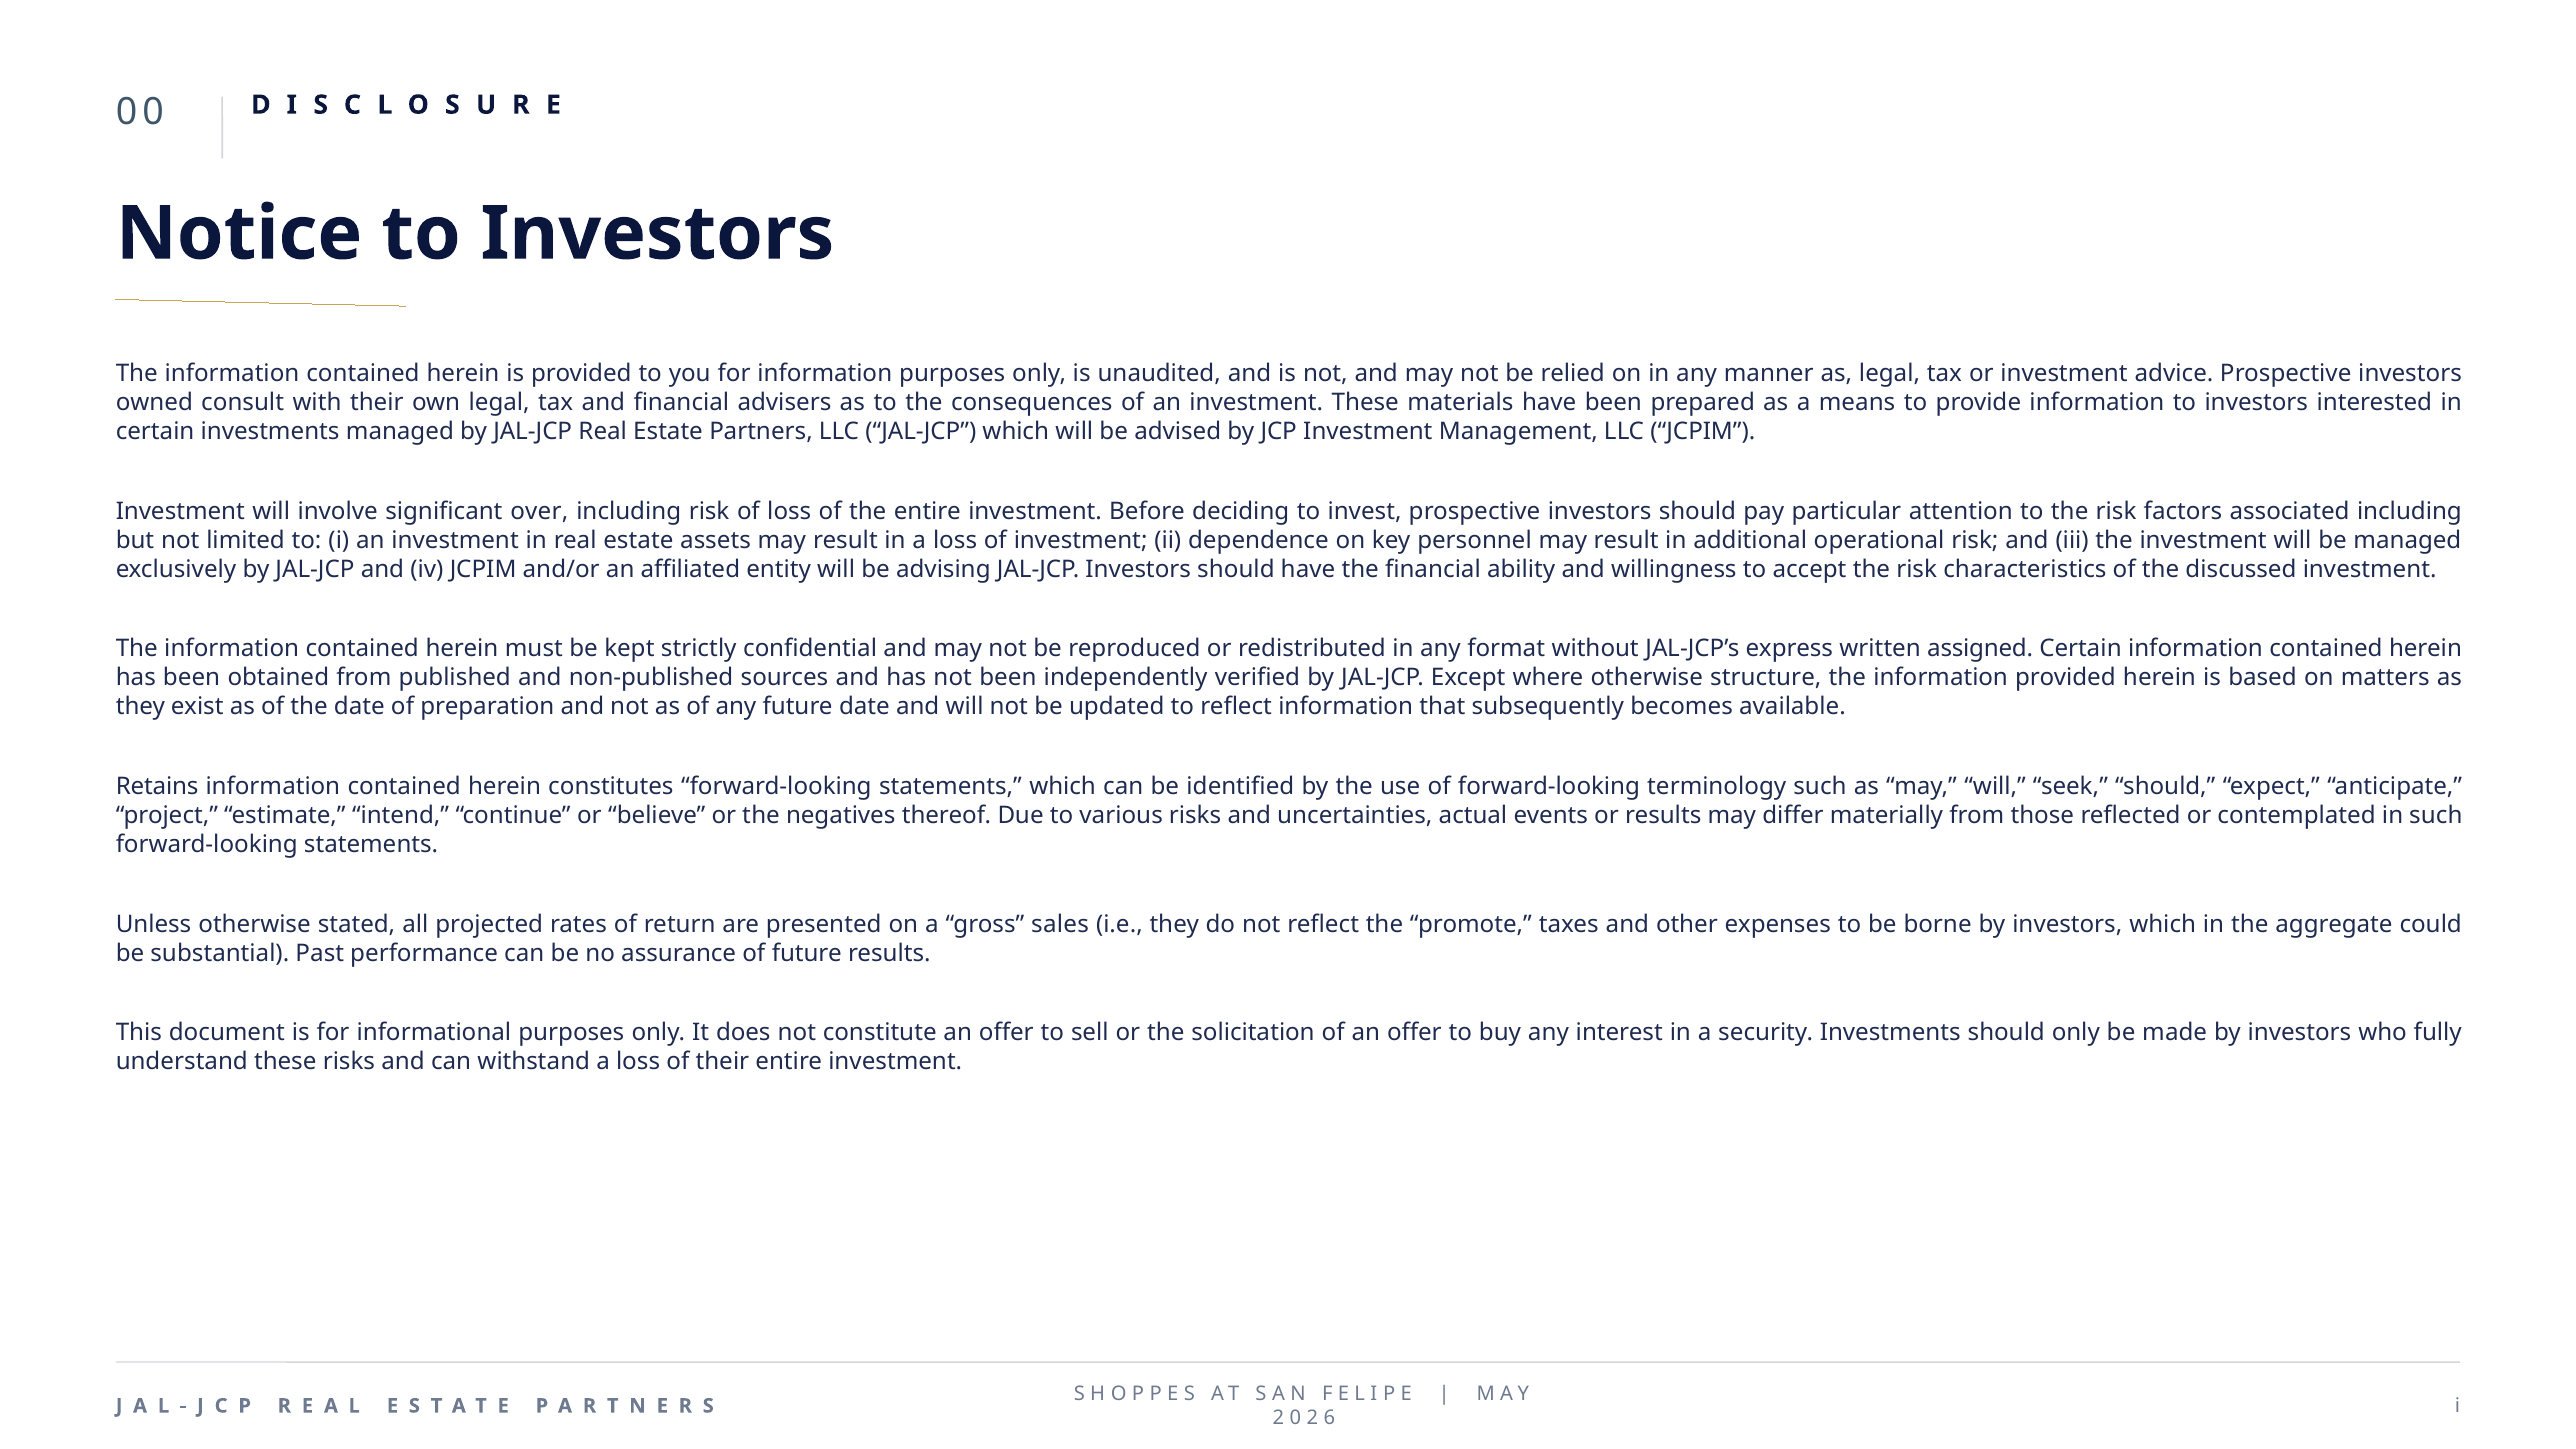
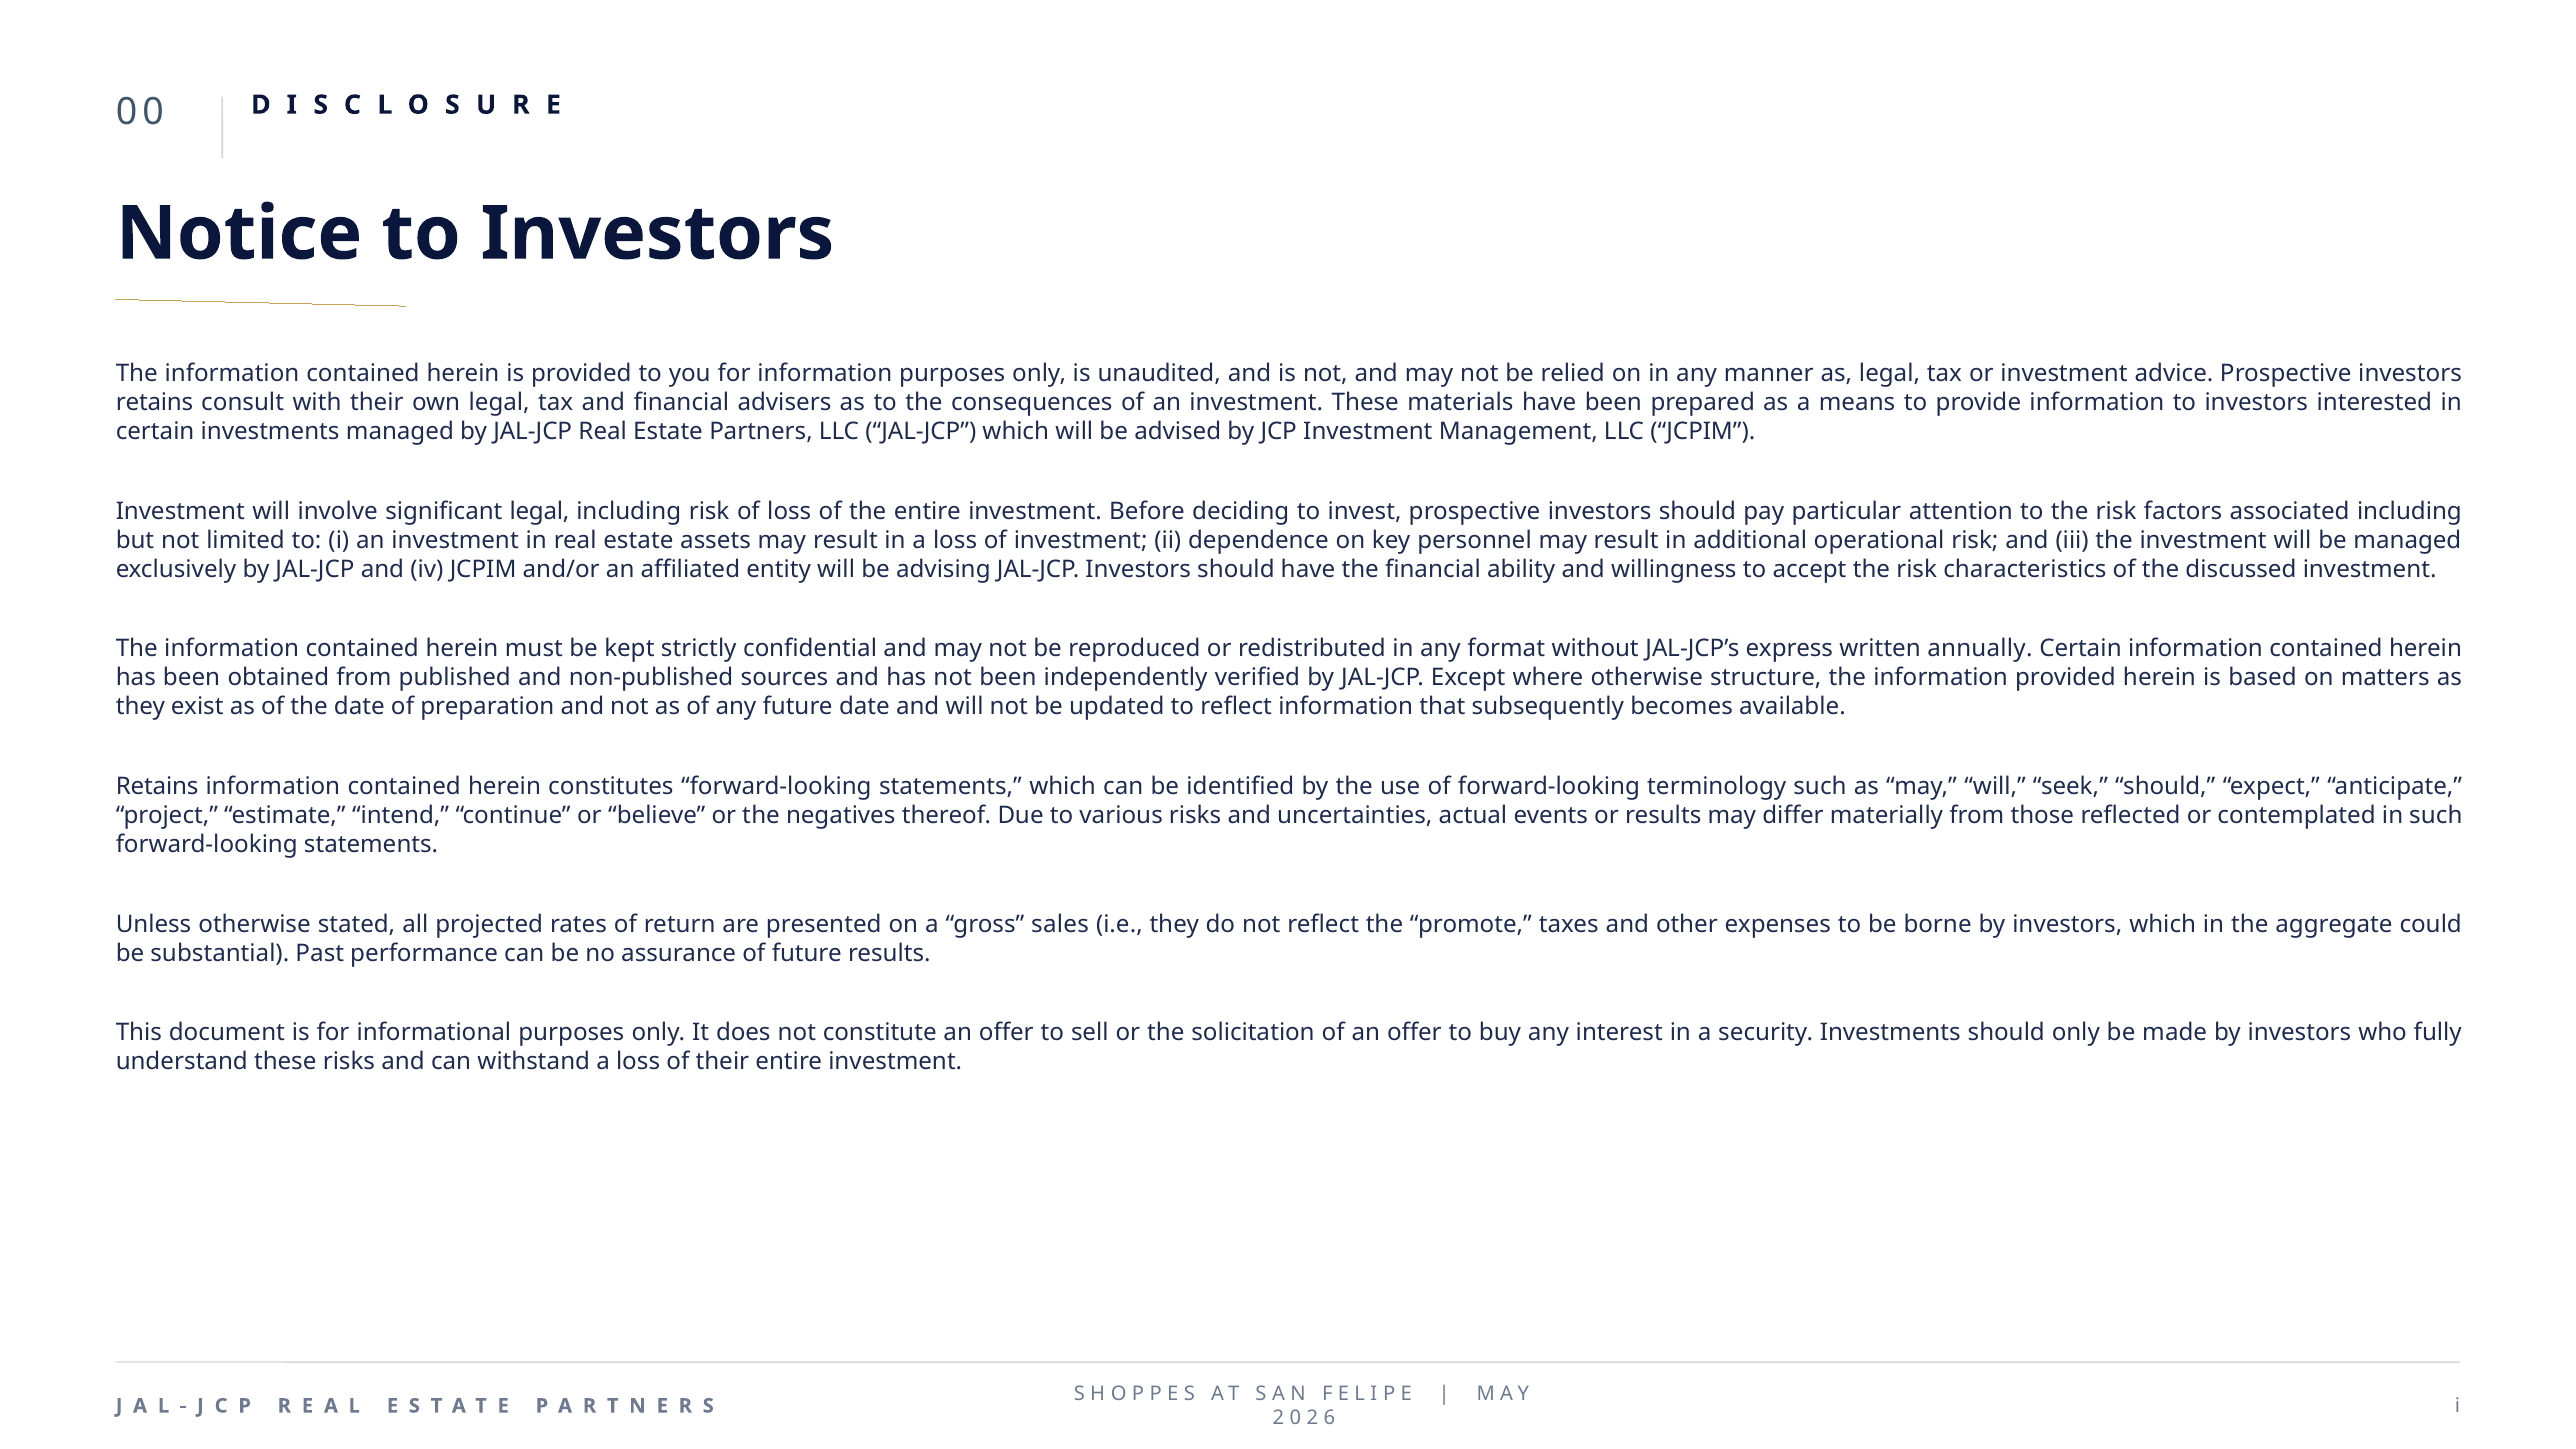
owned at (154, 403): owned -> retains
significant over: over -> legal
assigned: assigned -> annually
